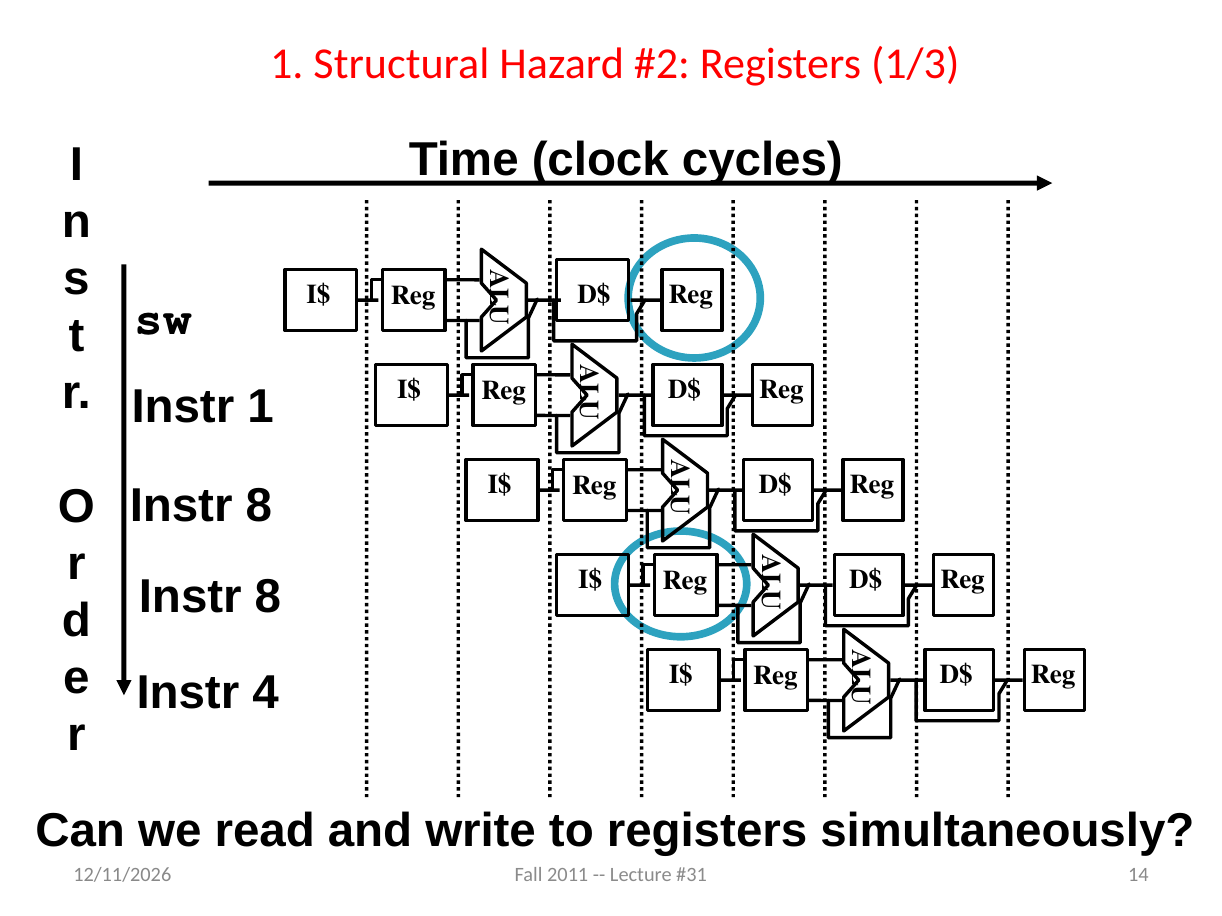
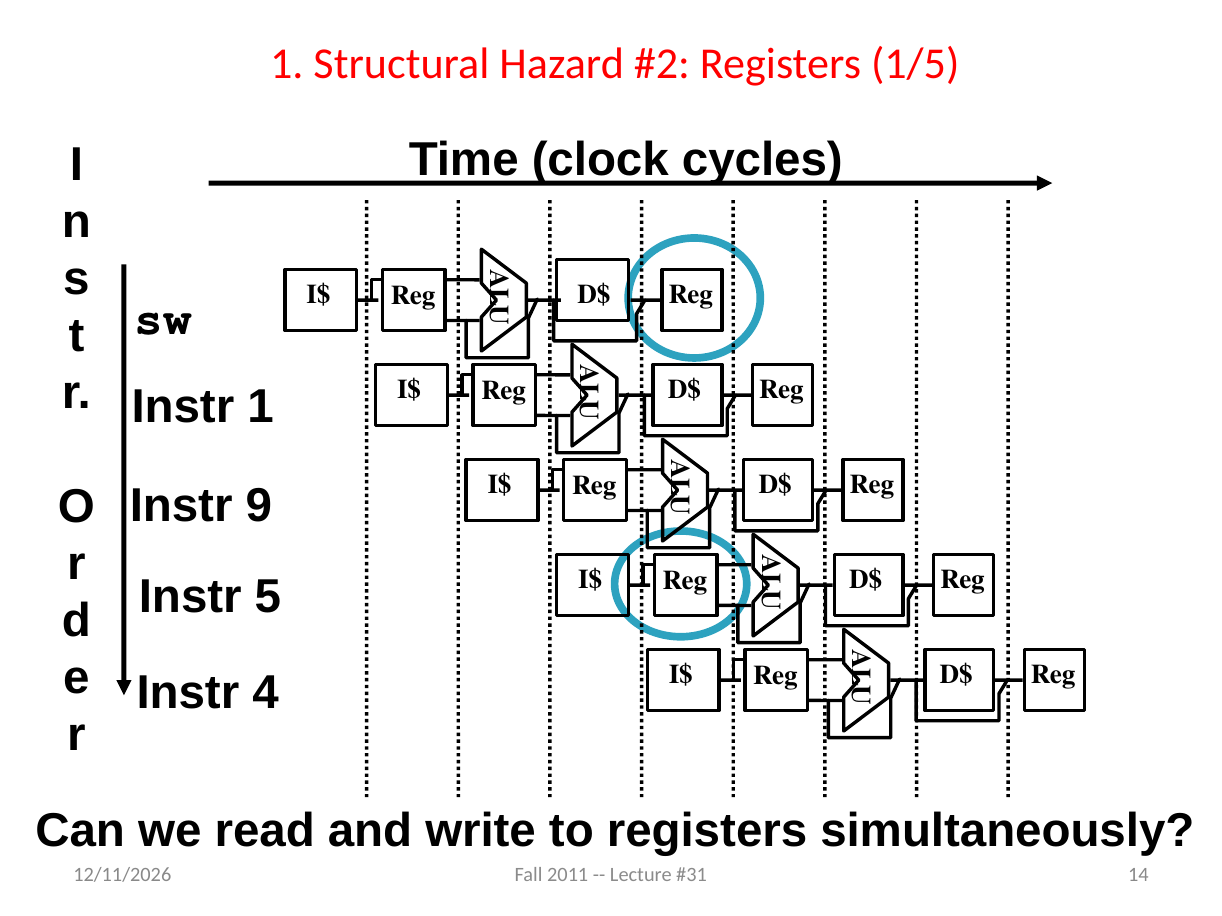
1/3: 1/3 -> 1/5
8 at (259, 506): 8 -> 9
8 at (268, 597): 8 -> 5
